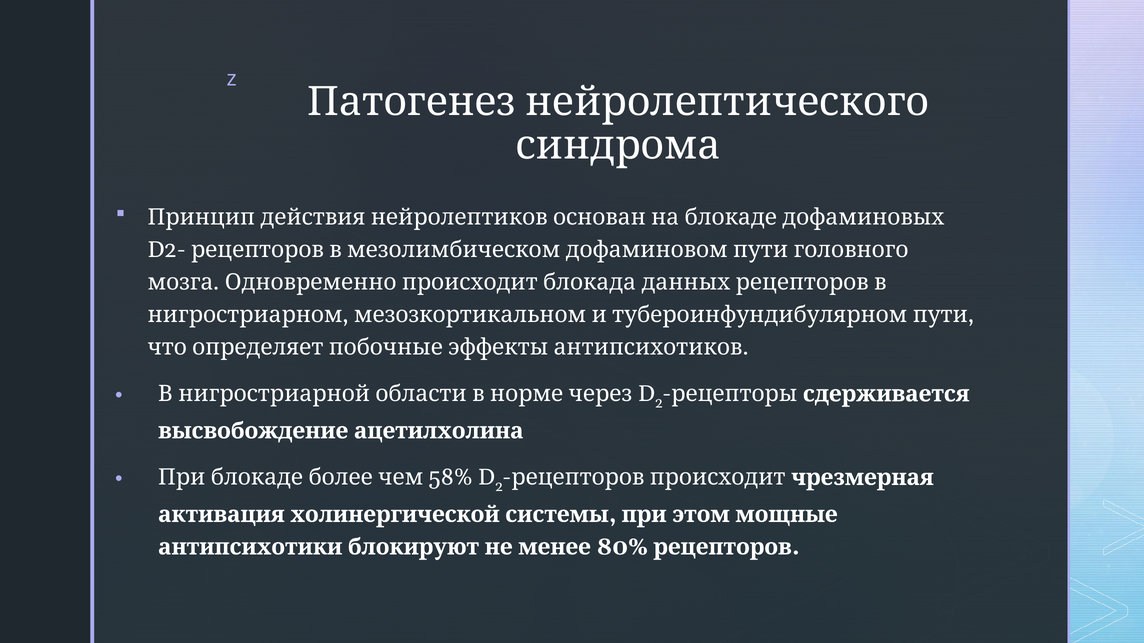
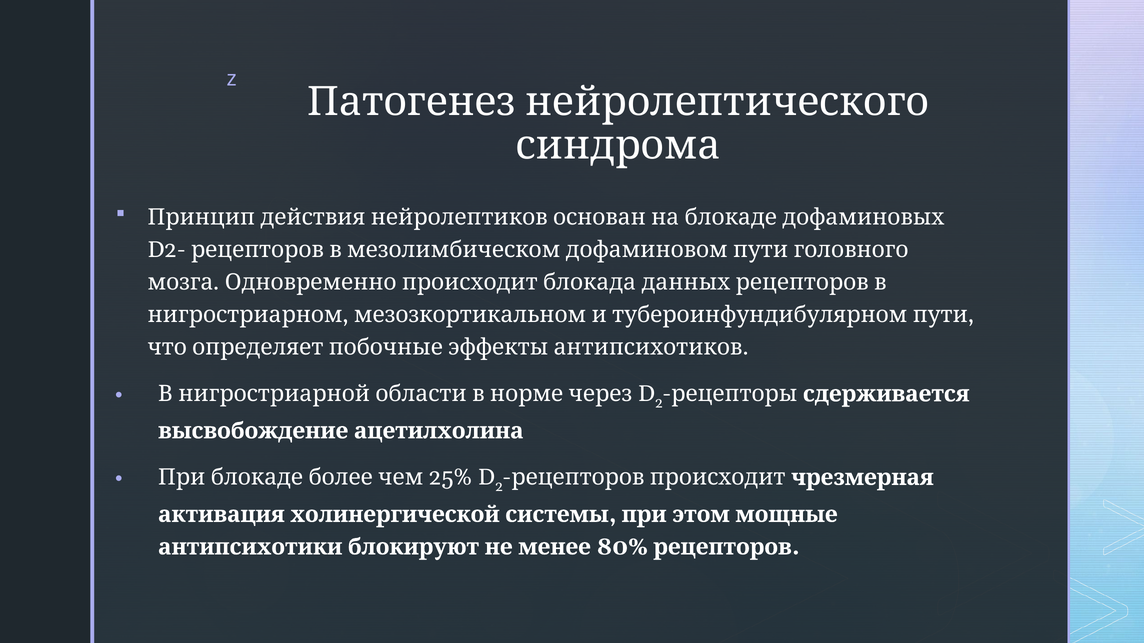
58%: 58% -> 25%
